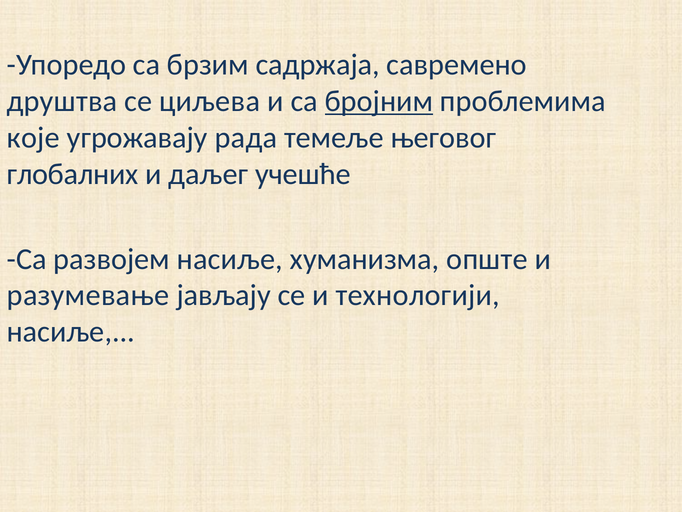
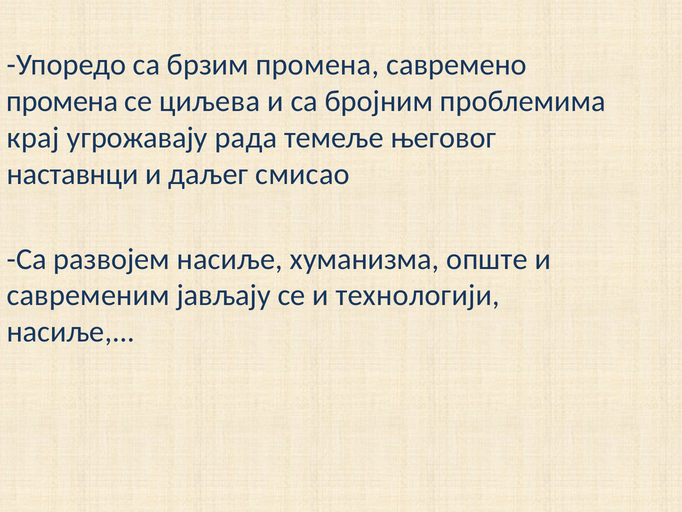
брзим садржаја: садржаја -> промена
друштва at (62, 101): друштва -> промена
бројним underline: present -> none
које: које -> крај
глобалних: глобалних -> наставнци
учешће: учешће -> смисао
разумевање: разумевање -> савременим
